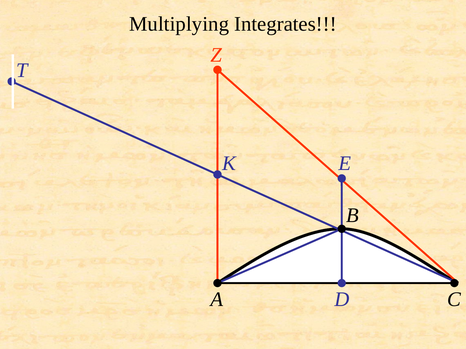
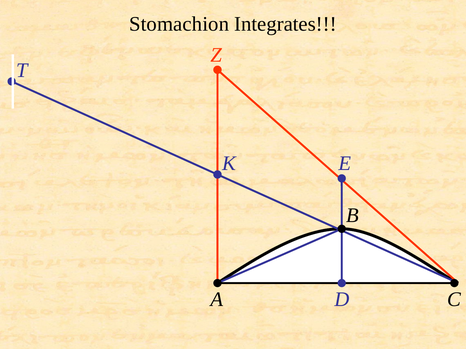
Multiplying: Multiplying -> Stomachion
